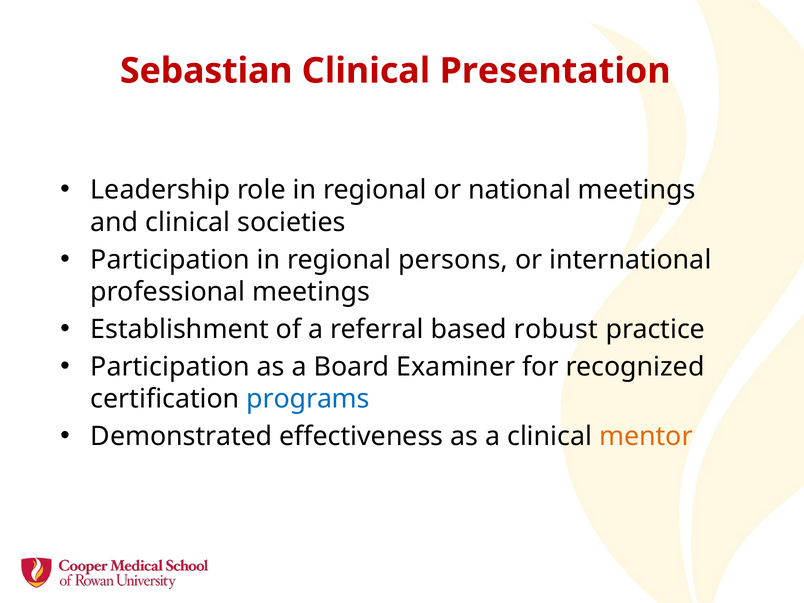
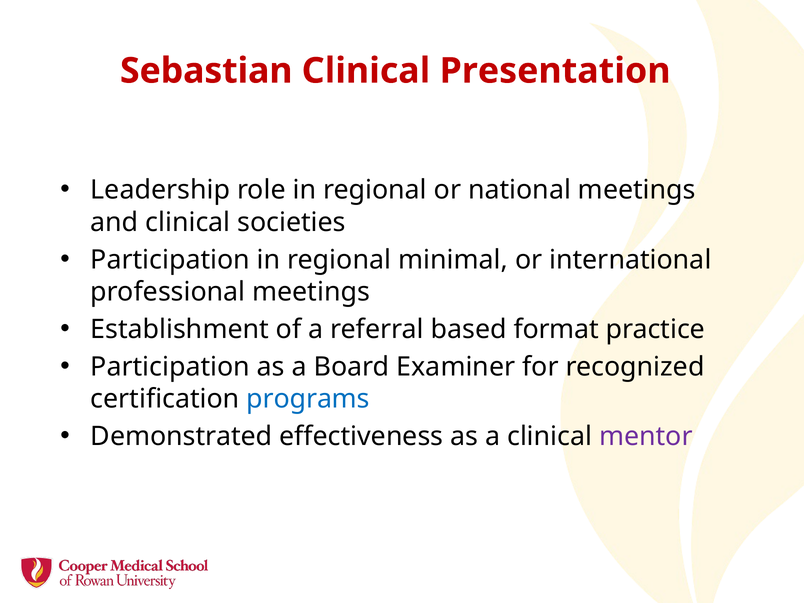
persons: persons -> minimal
robust: robust -> format
mentor colour: orange -> purple
